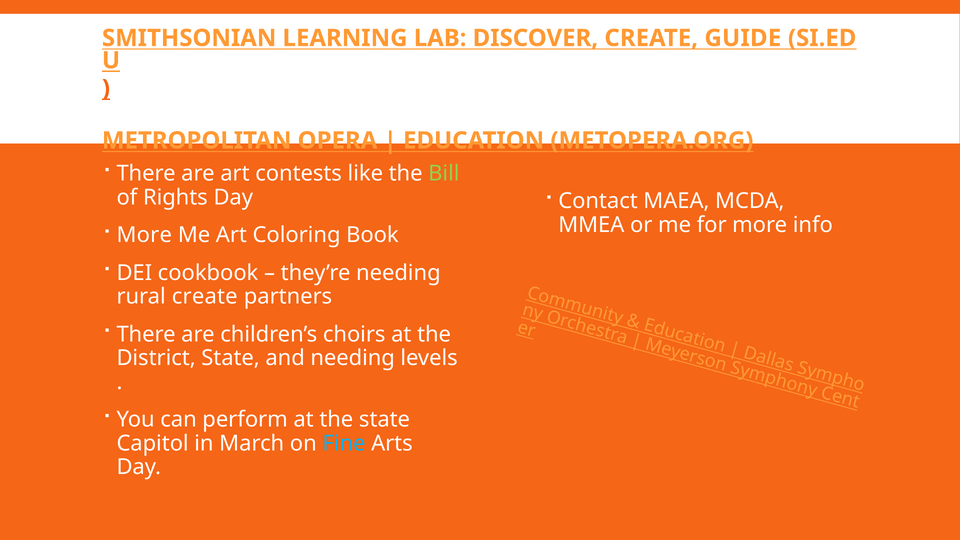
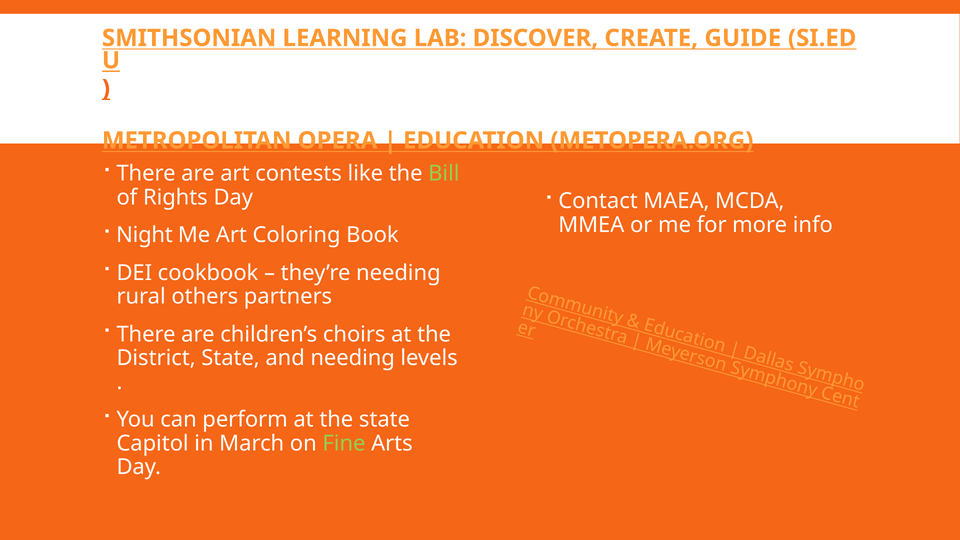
More at (144, 235): More -> Night
rural create: create -> others
Fine colour: light blue -> light green
